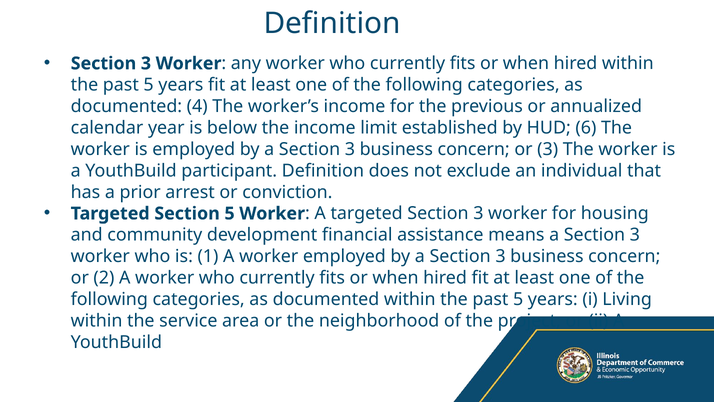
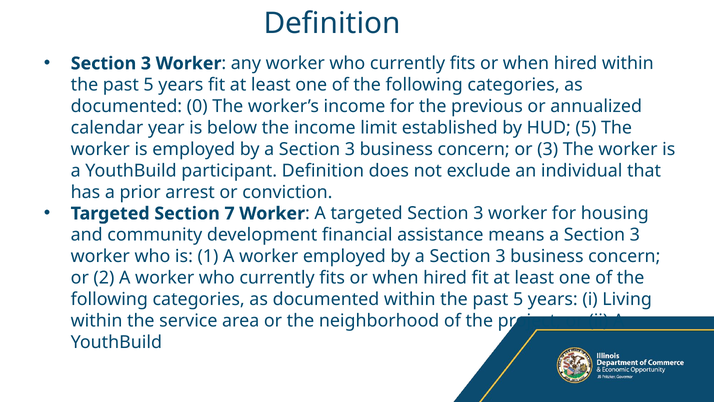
4: 4 -> 0
HUD 6: 6 -> 5
Section 5: 5 -> 7
